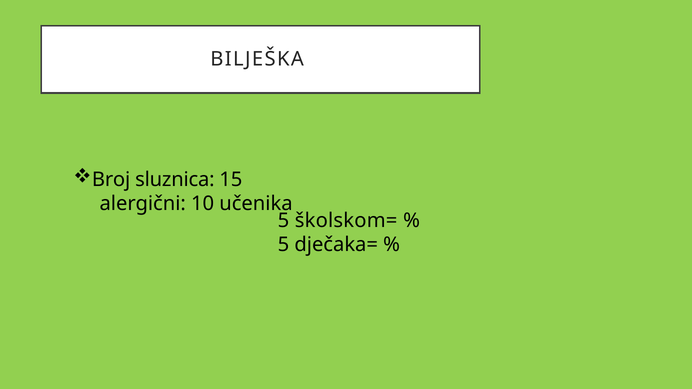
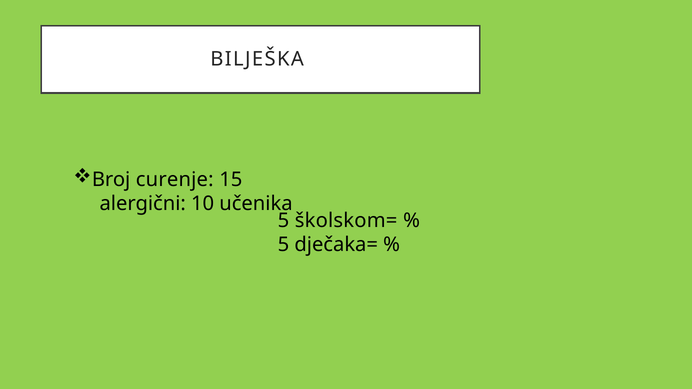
sluznica: sluznica -> curenje
